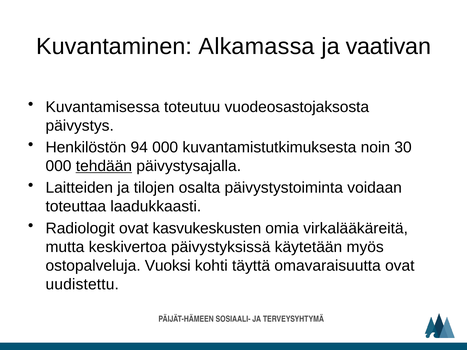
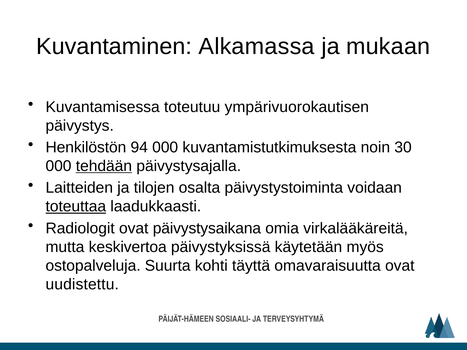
vaativan: vaativan -> mukaan
vuodeosastojaksosta: vuodeosastojaksosta -> ympärivuorokautisen
toteuttaa underline: none -> present
kasvukeskusten: kasvukeskusten -> päivystysaikana
Vuoksi: Vuoksi -> Suurta
